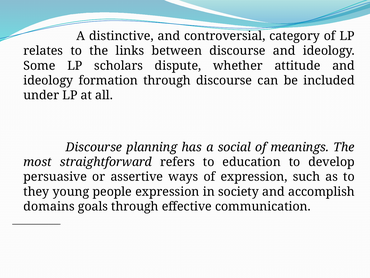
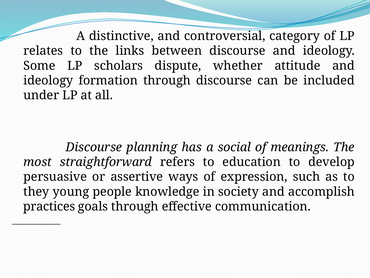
people expression: expression -> knowledge
domains: domains -> practices
